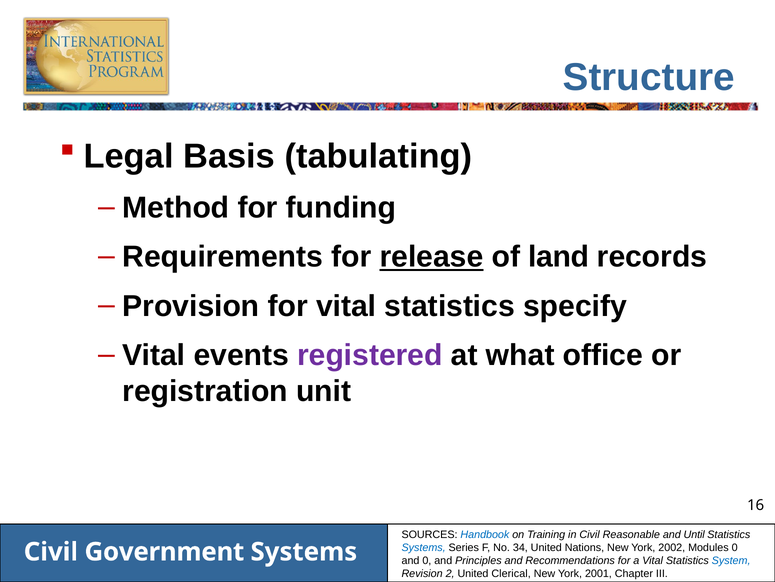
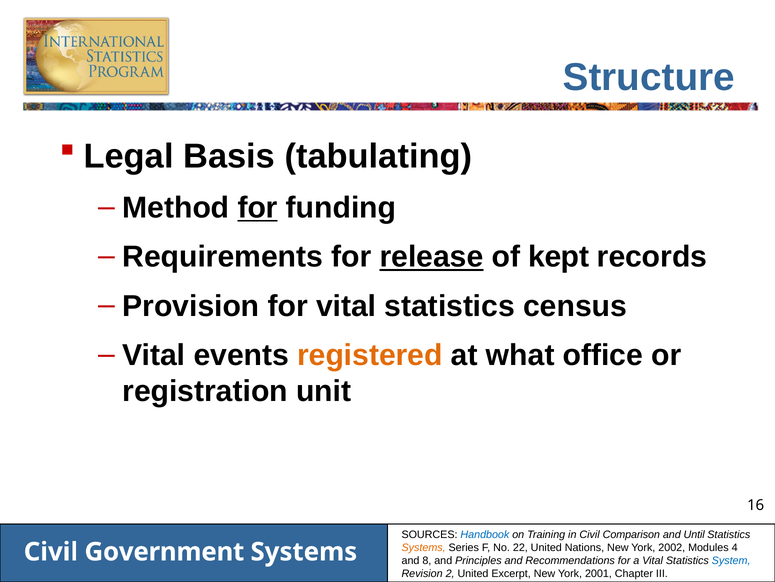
for at (258, 207) underline: none -> present
land: land -> kept
specify: specify -> census
registered colour: purple -> orange
Reasonable: Reasonable -> Comparison
Systems at (424, 547) colour: blue -> orange
34: 34 -> 22
Modules 0: 0 -> 4
and 0: 0 -> 8
Clerical: Clerical -> Excerpt
